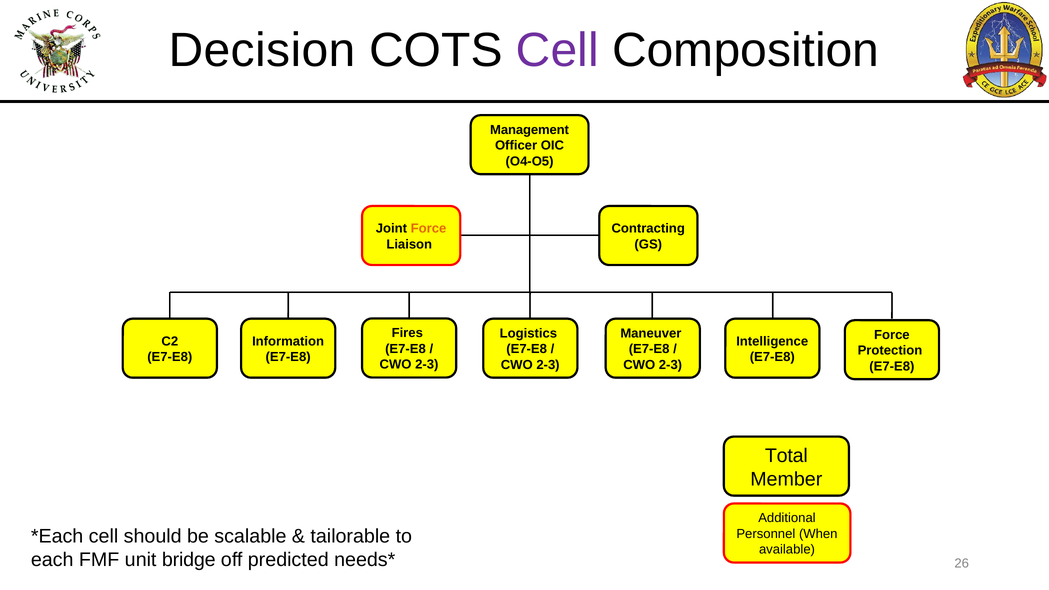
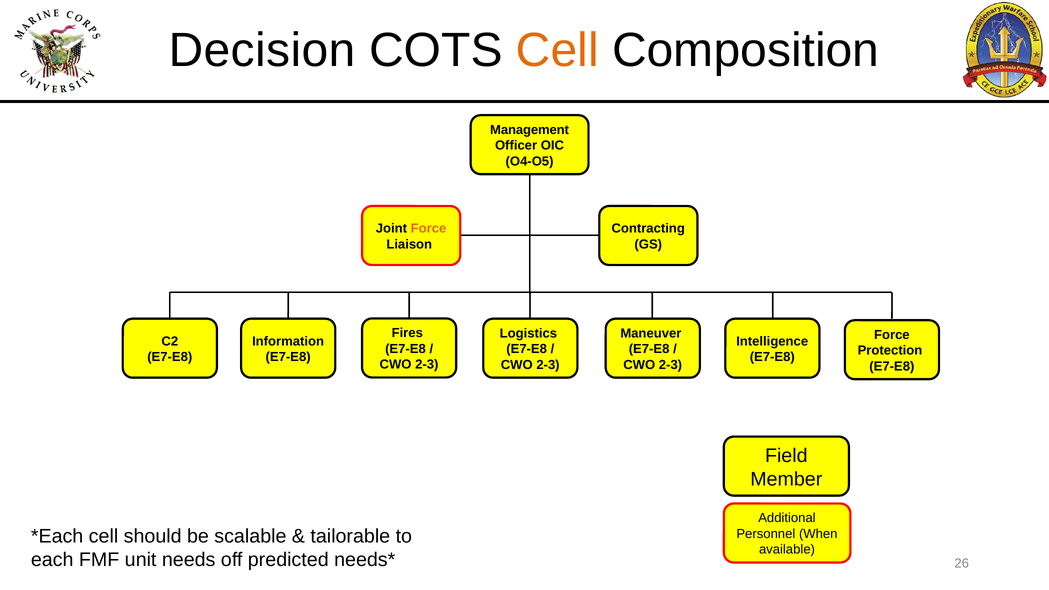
Cell at (557, 50) colour: purple -> orange
Total: Total -> Field
bridge: bridge -> needs
